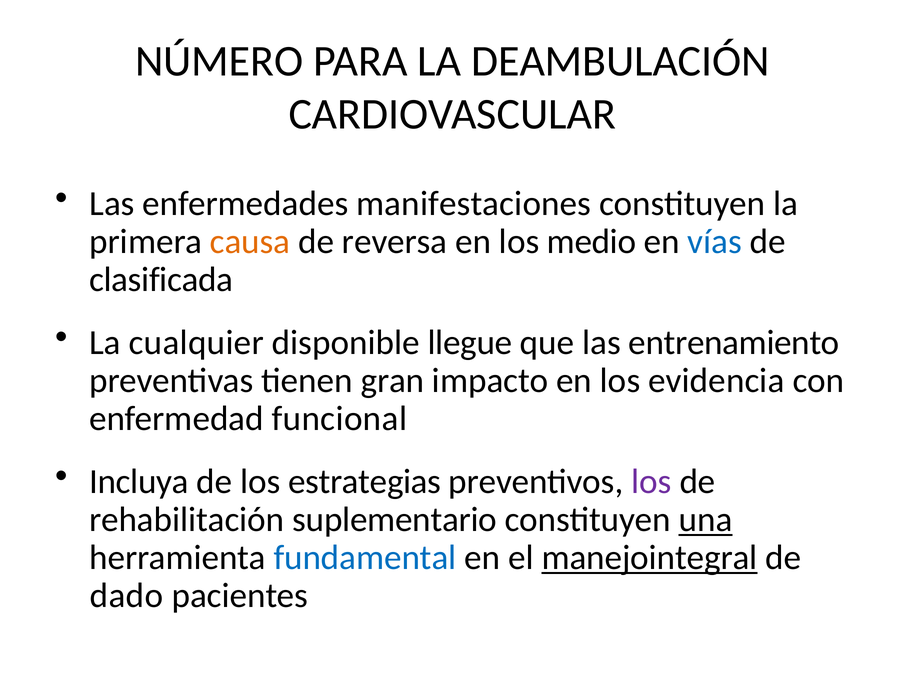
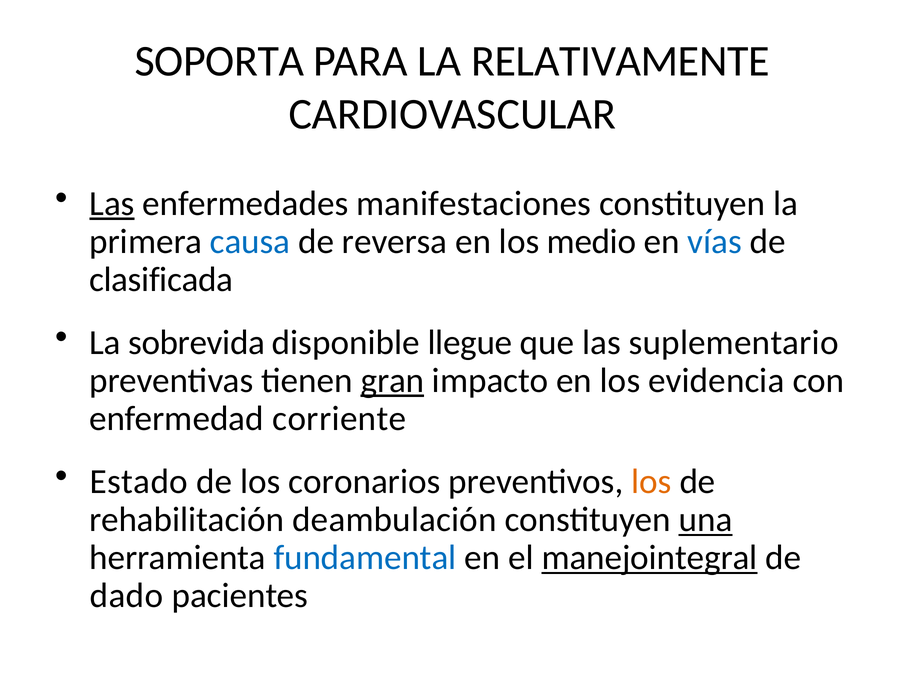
NÚMERO: NÚMERO -> SOPORTA
DEAMBULACIÓN: DEAMBULACIÓN -> RELATIVAMENTE
Las at (112, 204) underline: none -> present
causa colour: orange -> blue
cualquier: cualquier -> sobrevida
entrenamiento: entrenamiento -> suplementario
gran underline: none -> present
funcional: funcional -> corriente
Incluya: Incluya -> Estado
estrategias: estrategias -> coronarios
los at (651, 482) colour: purple -> orange
suplementario: suplementario -> deambulación
